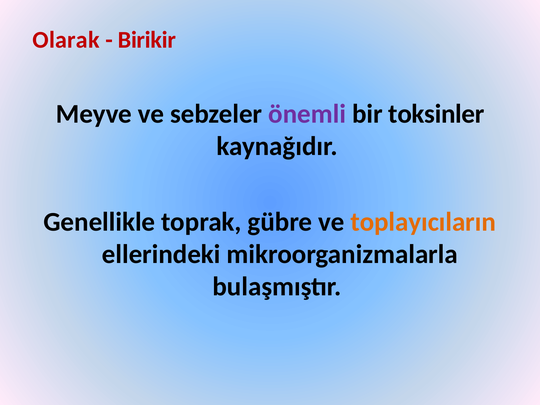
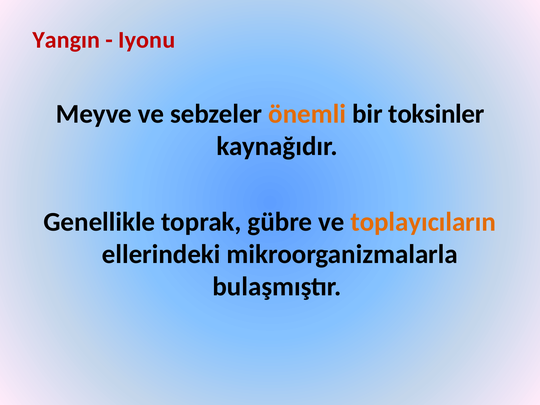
Olarak: Olarak -> Yangın
Birikir: Birikir -> Iyonu
önemli colour: purple -> orange
